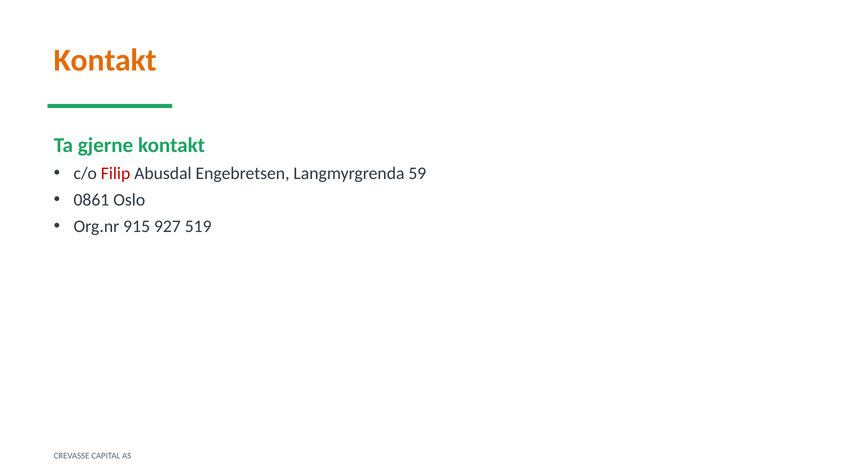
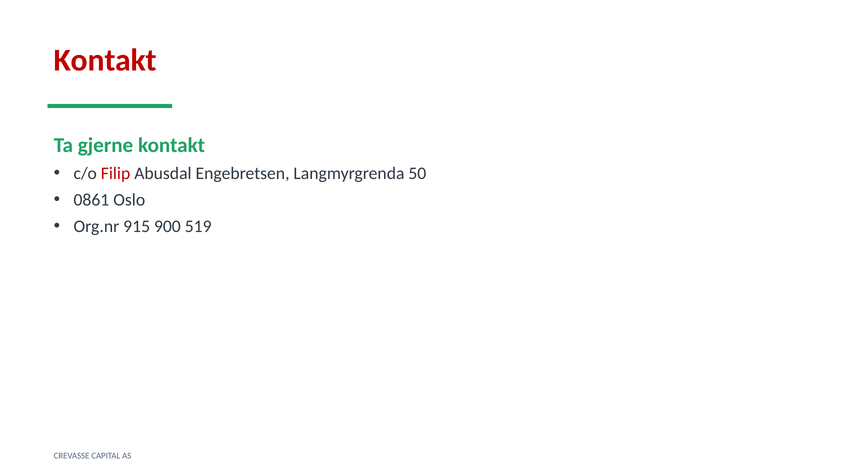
Kontakt at (105, 60) colour: orange -> red
59: 59 -> 50
927: 927 -> 900
